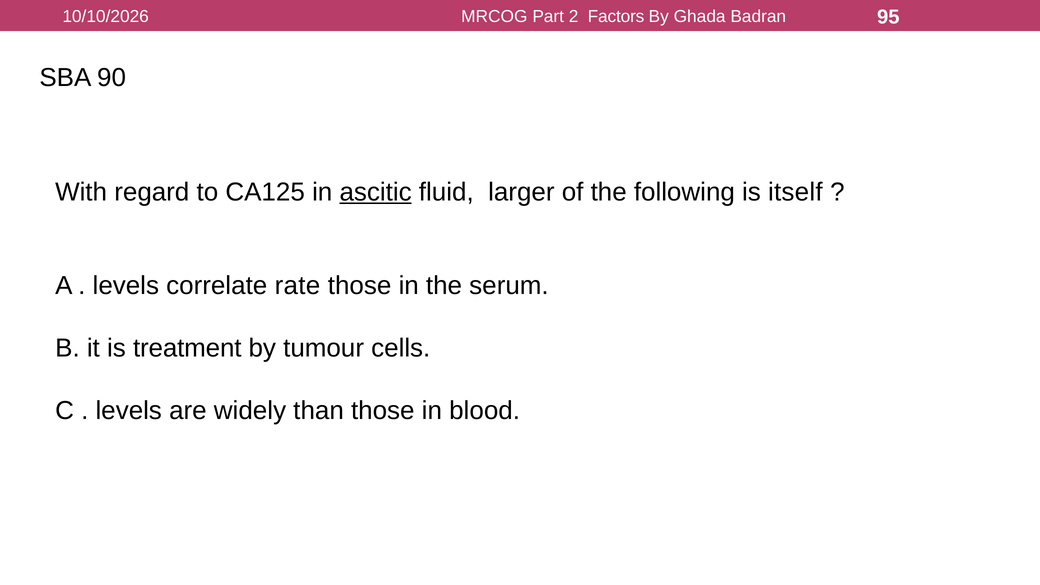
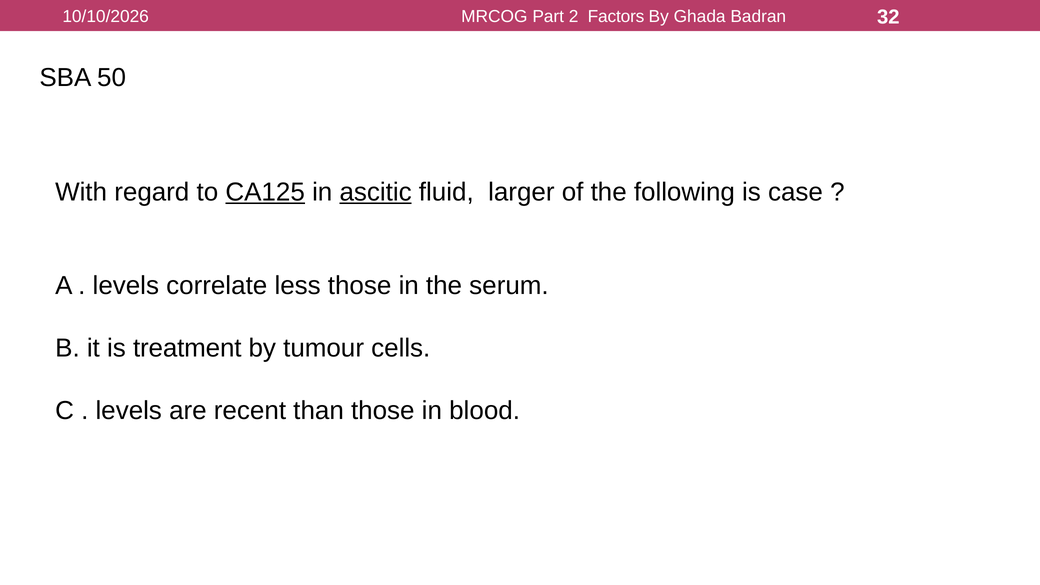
95: 95 -> 32
90: 90 -> 50
CA125 underline: none -> present
itself: itself -> case
rate: rate -> less
widely: widely -> recent
